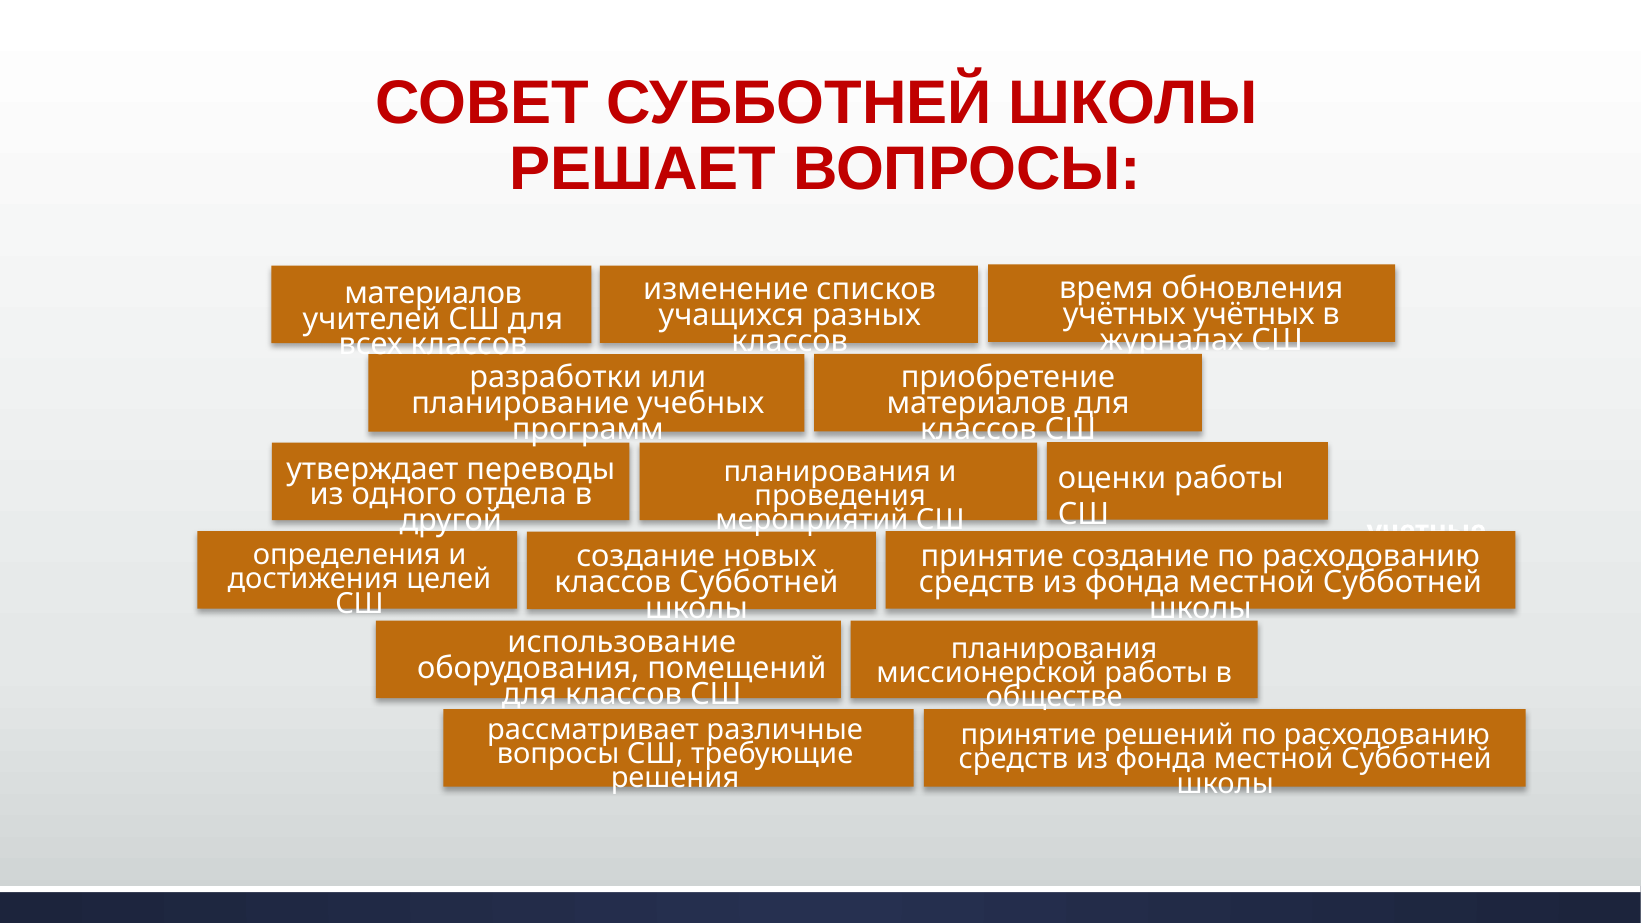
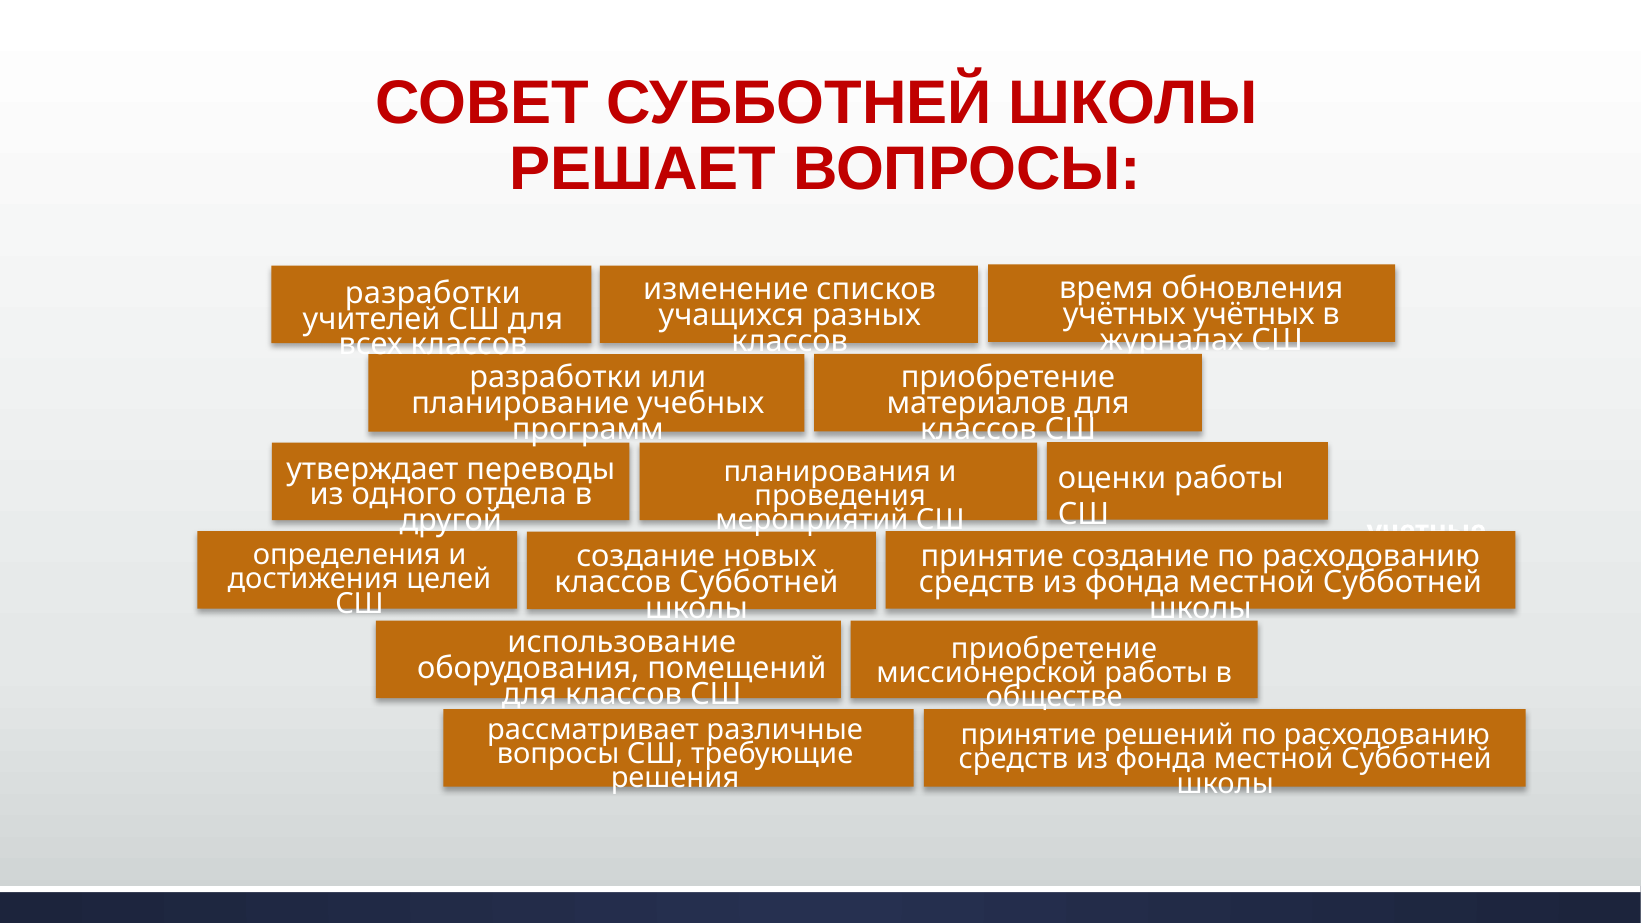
материалов at (433, 293): материалов -> разработки
планирования at (1054, 648): планирования -> приобретение
